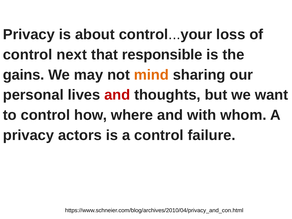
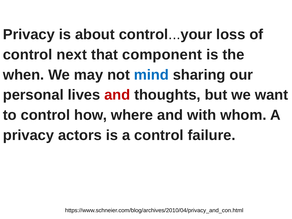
responsible: responsible -> component
gains: gains -> when
mind colour: orange -> blue
